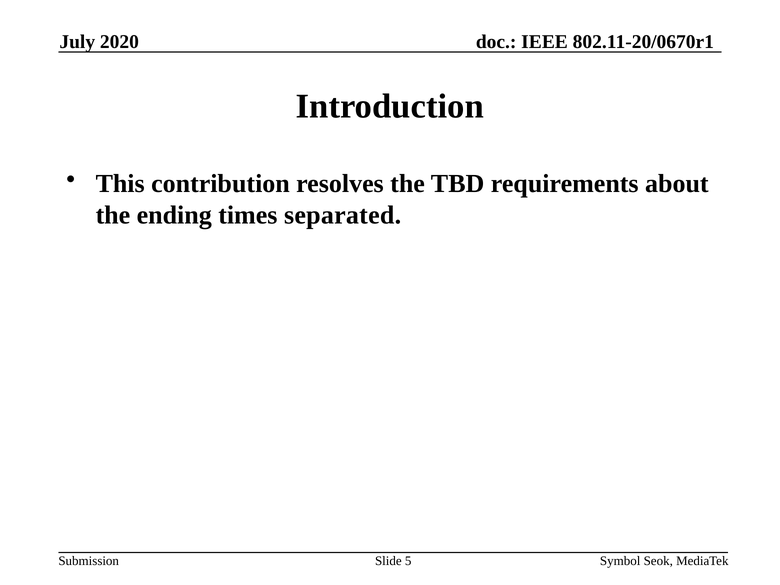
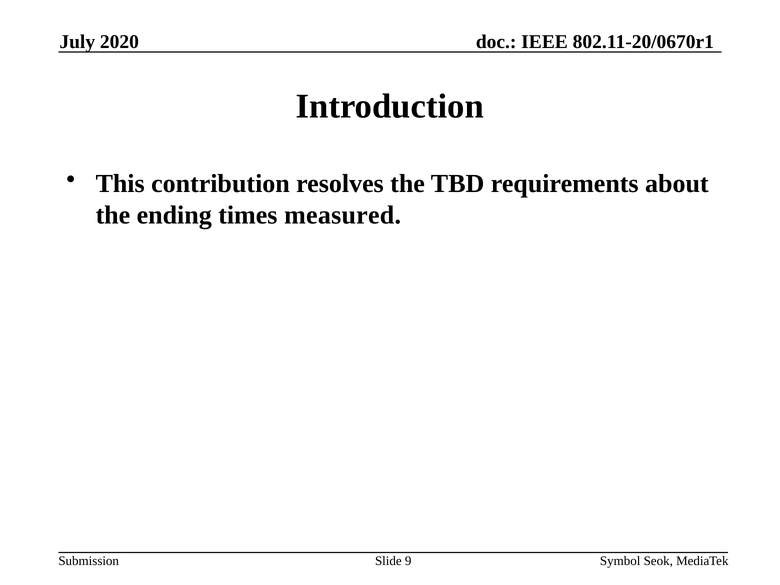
separated: separated -> measured
5: 5 -> 9
